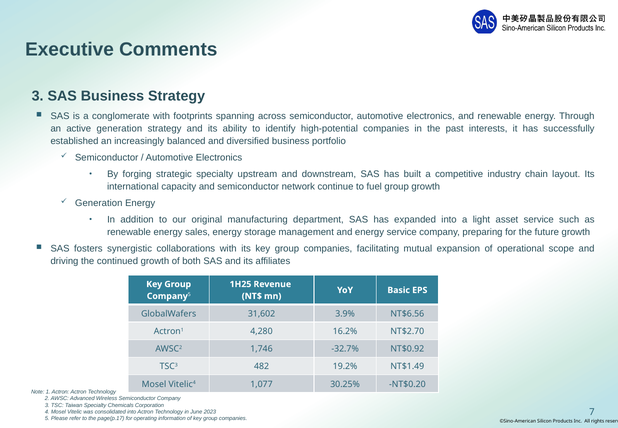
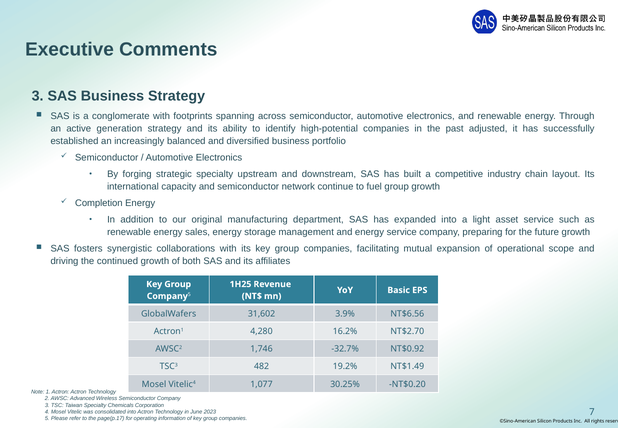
interests: interests -> adjusted
Generation at (99, 203): Generation -> Completion
